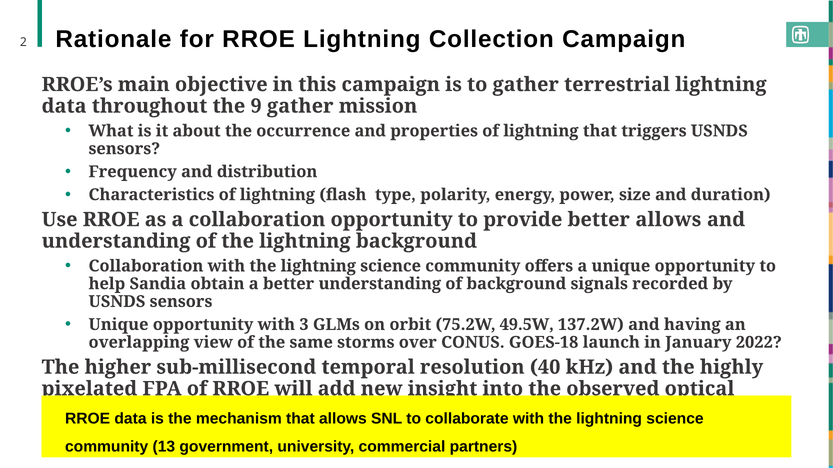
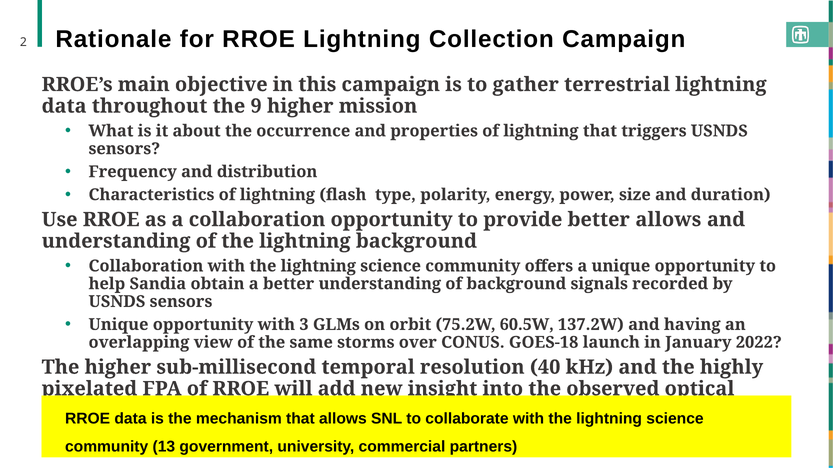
9 gather: gather -> higher
49.5W: 49.5W -> 60.5W
